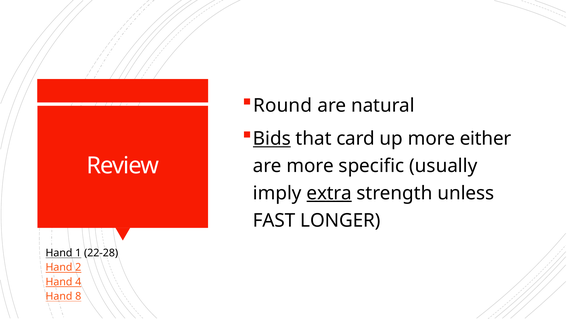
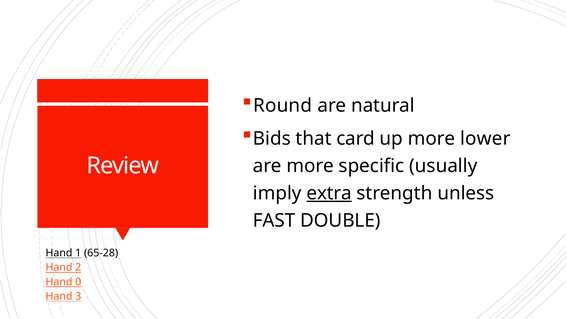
Bids underline: present -> none
either: either -> lower
LONGER: LONGER -> DOUBLE
22-28: 22-28 -> 65-28
4: 4 -> 0
8: 8 -> 3
